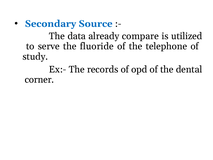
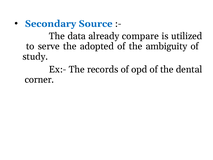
fluoride: fluoride -> adopted
telephone: telephone -> ambiguity
